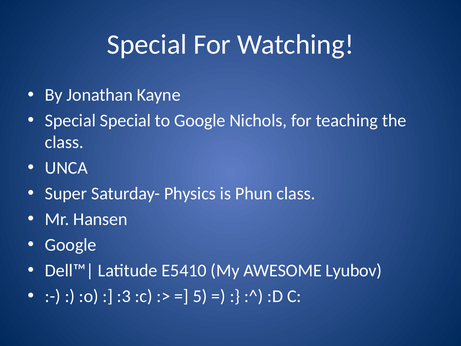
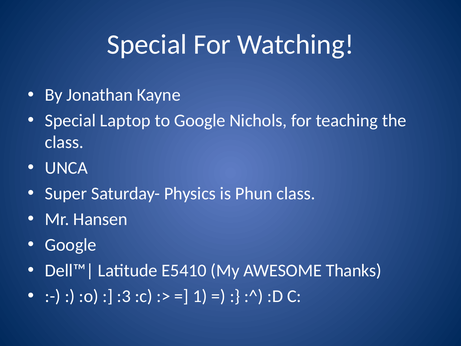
Special Special: Special -> Laptop
Lyubov: Lyubov -> Thanks
5: 5 -> 1
